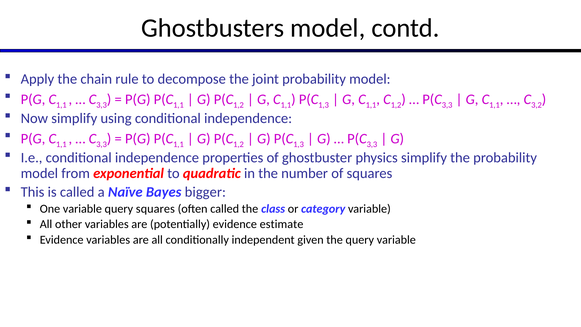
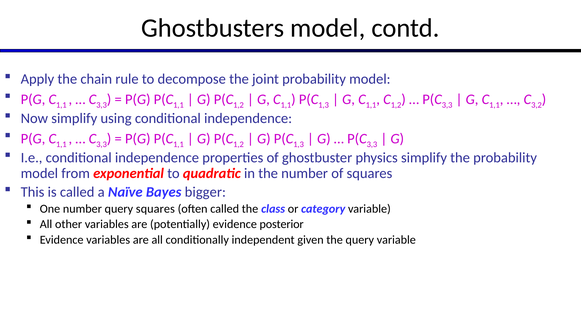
One variable: variable -> number
estimate: estimate -> posterior
